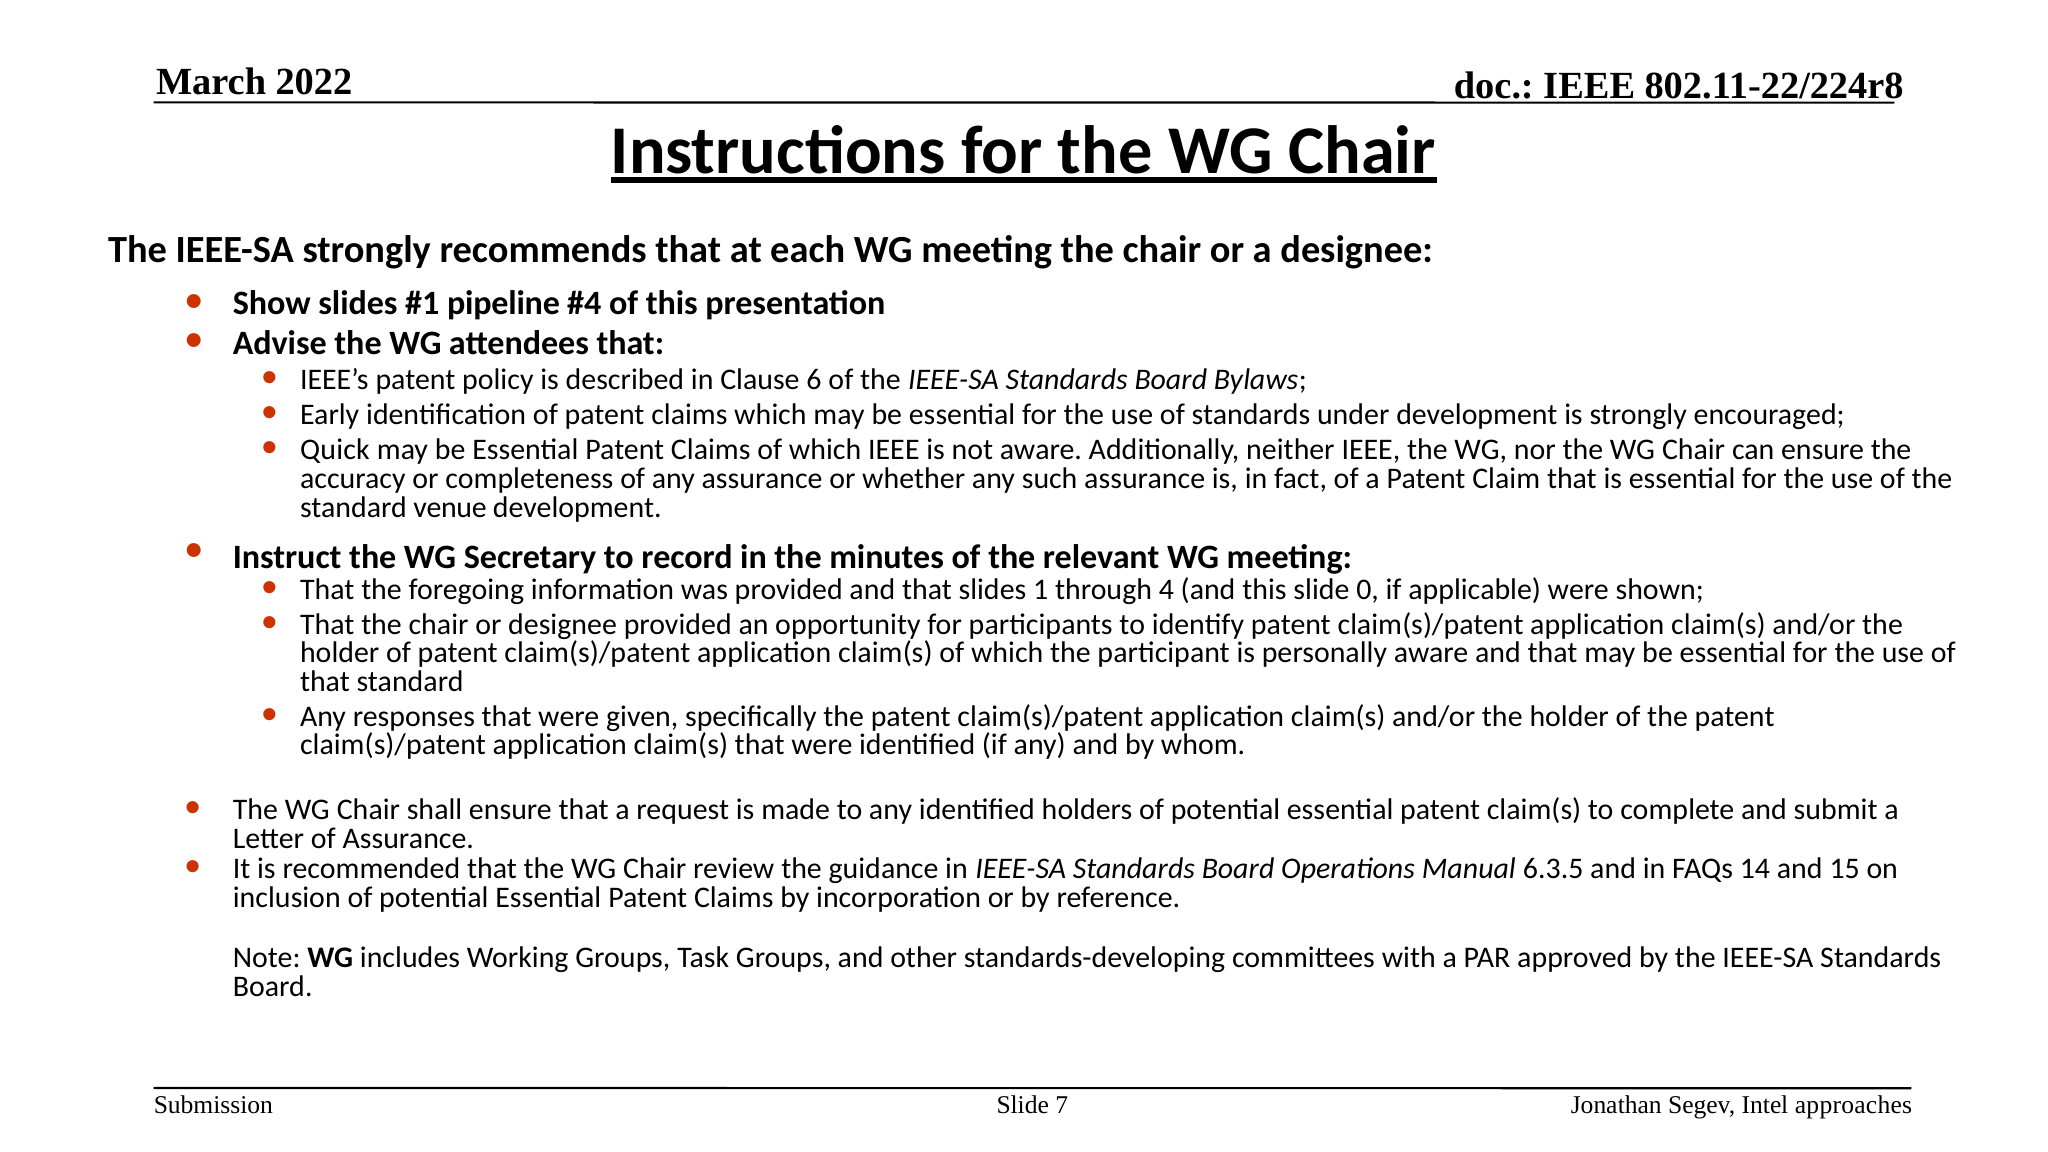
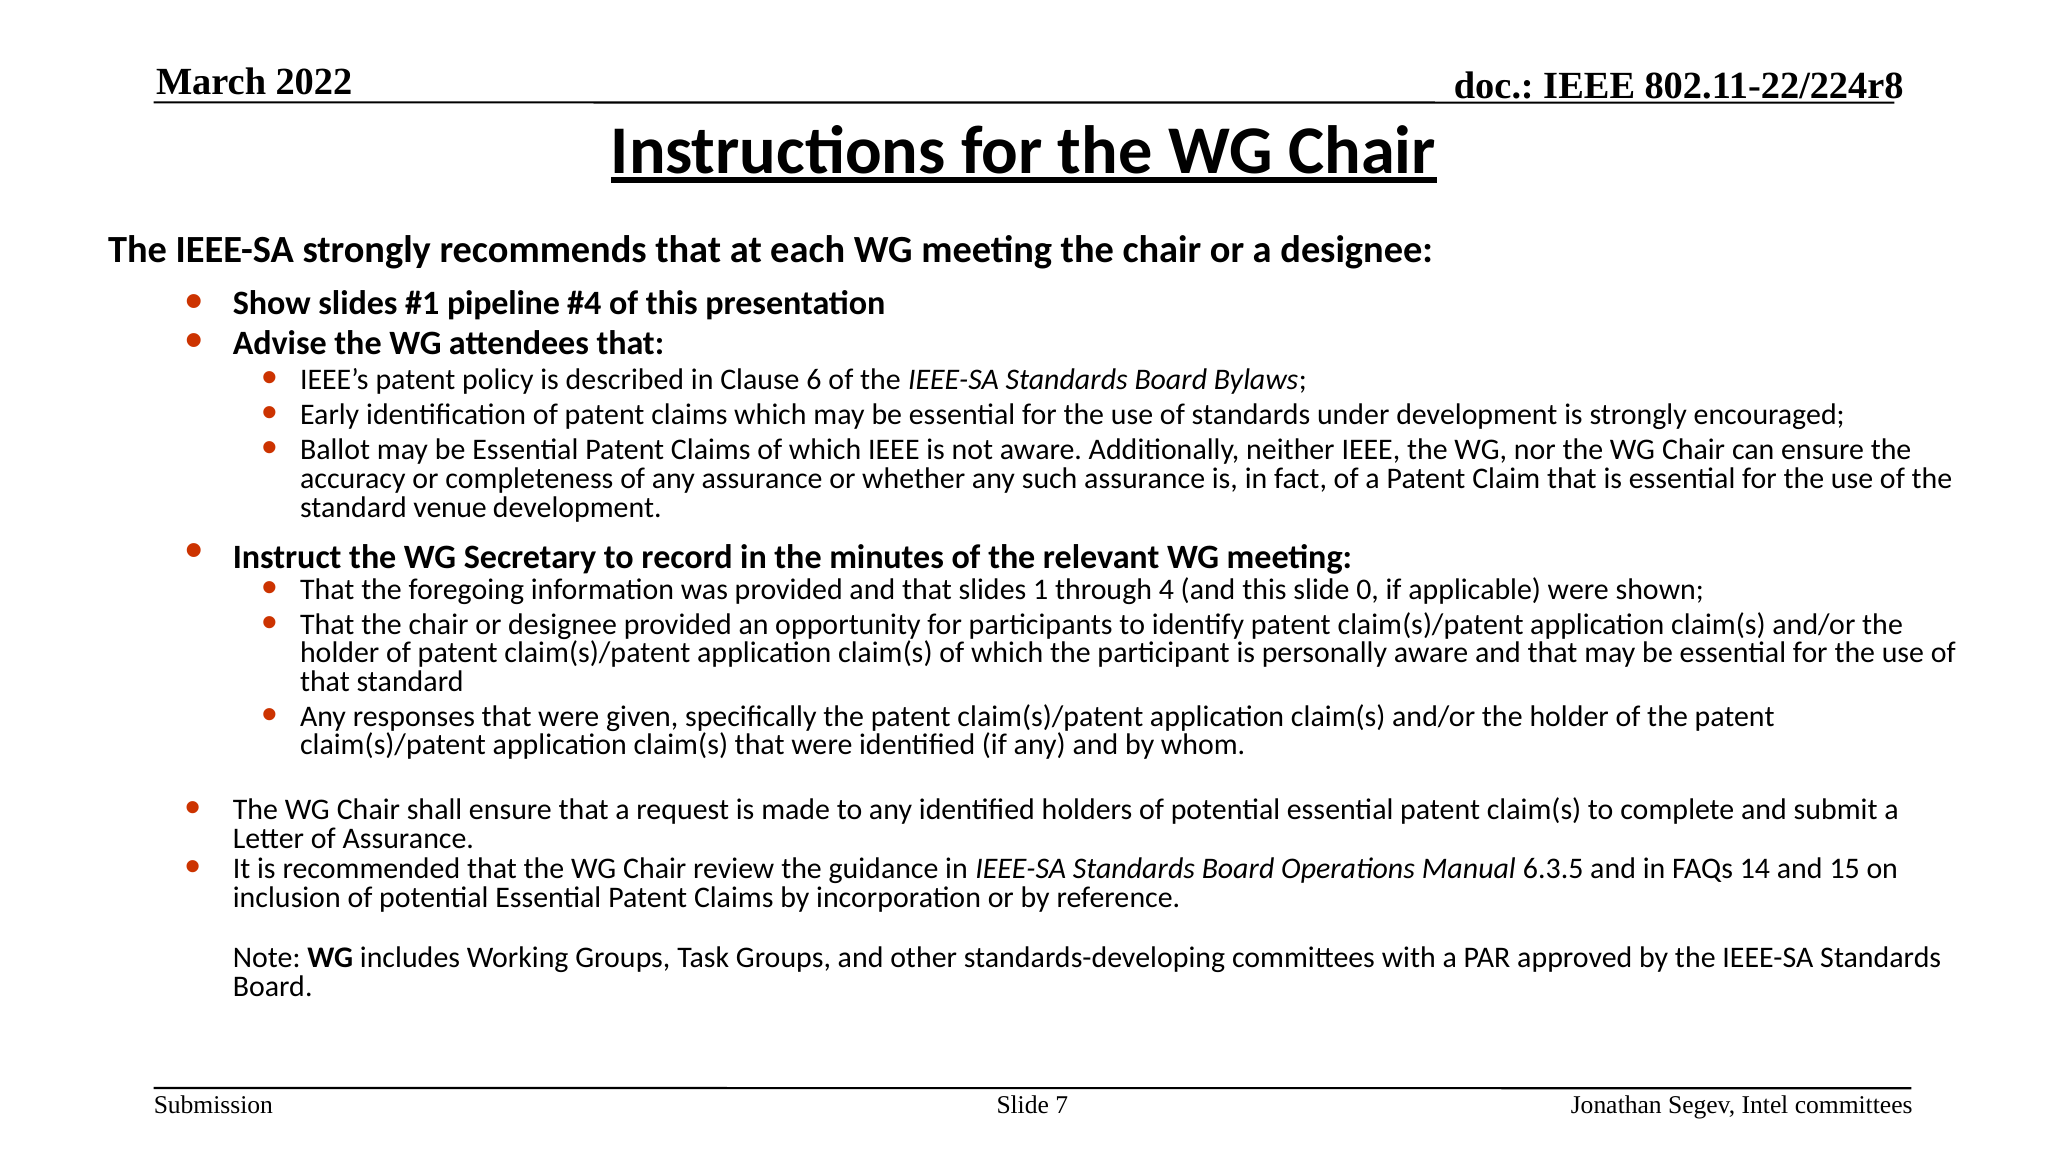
Quick: Quick -> Ballot
Intel approaches: approaches -> committees
